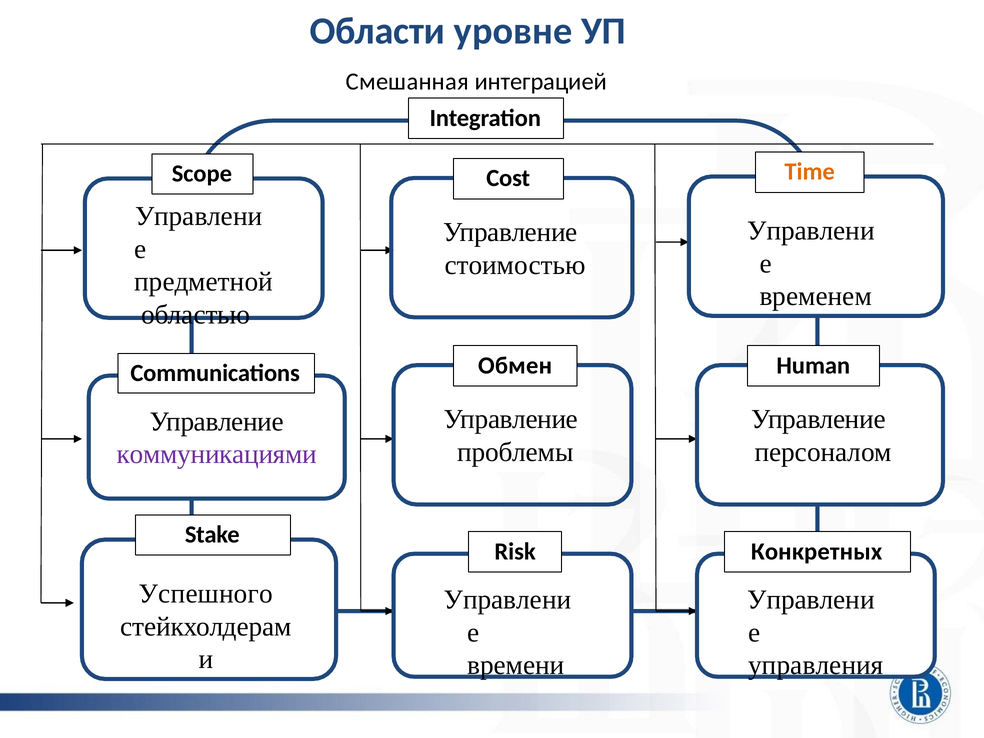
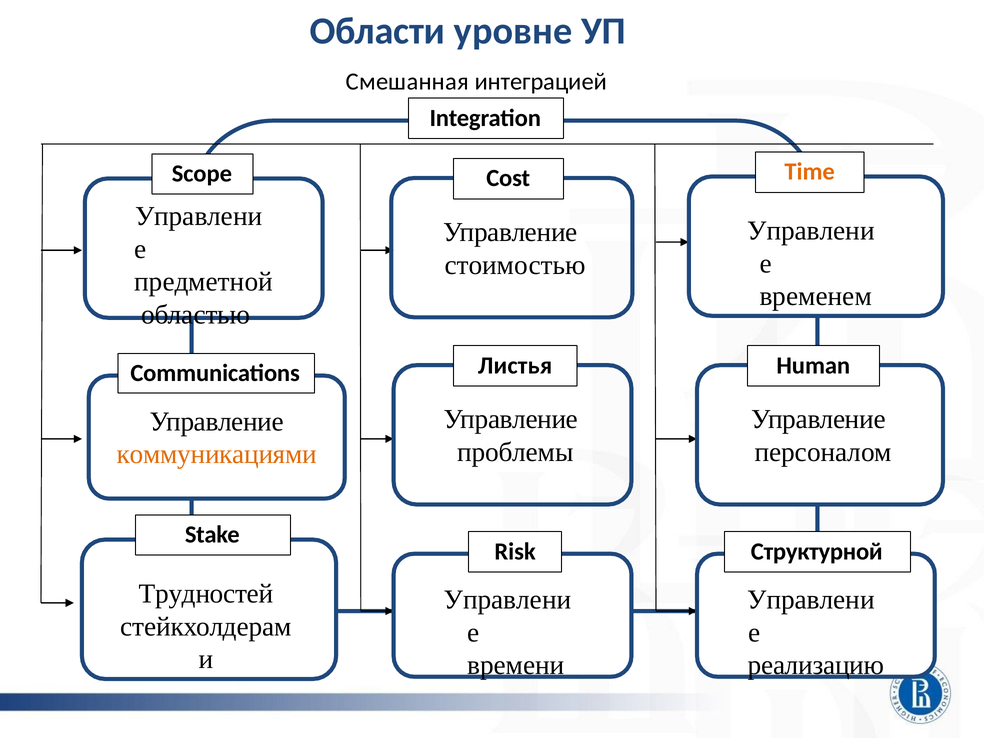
Обмен: Обмен -> Листья
коммуникациями colour: purple -> orange
Конкретных: Конкретных -> Структурной
Успешного: Успешного -> Трудностей
управления: управления -> реализацию
